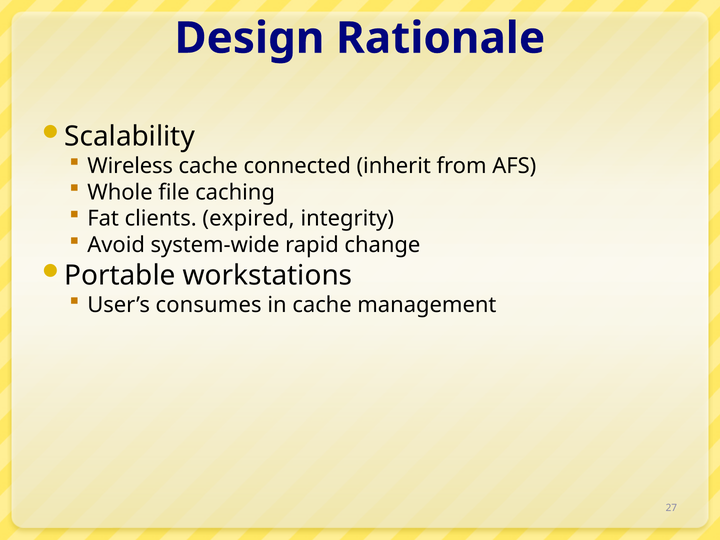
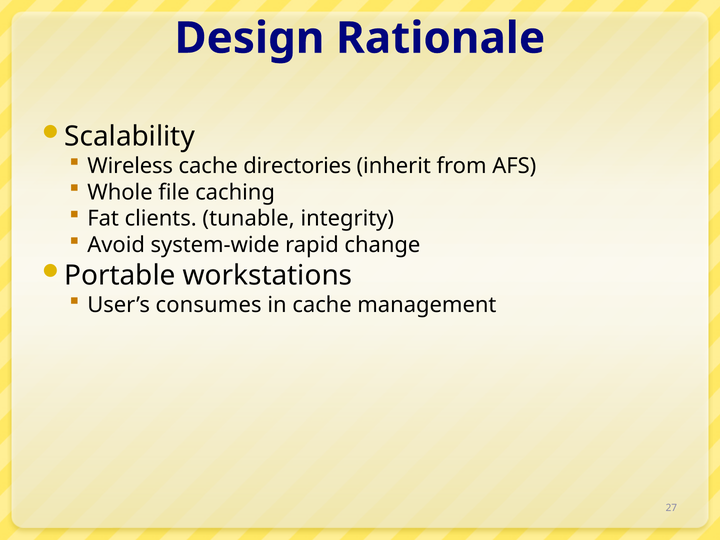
connected: connected -> directories
expired: expired -> tunable
